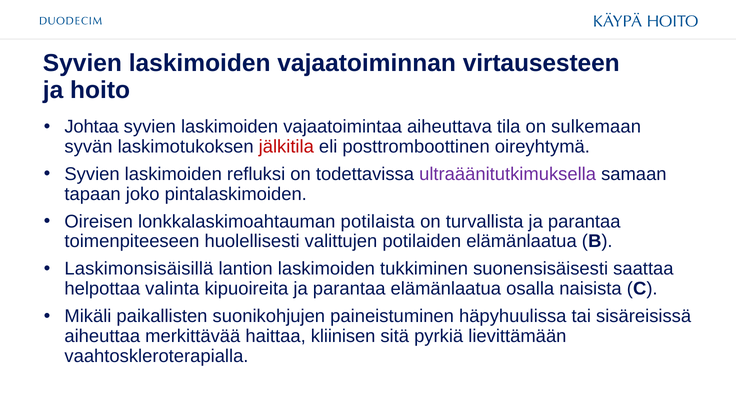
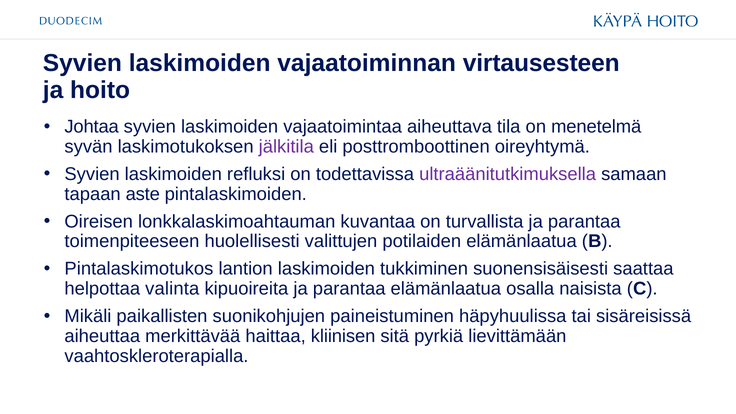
sulkemaan: sulkemaan -> menetelmä
jälkitila colour: red -> purple
joko: joko -> aste
potilaista: potilaista -> kuvantaa
Laskimonsisäisillä: Laskimonsisäisillä -> Pintalaskimotukos
